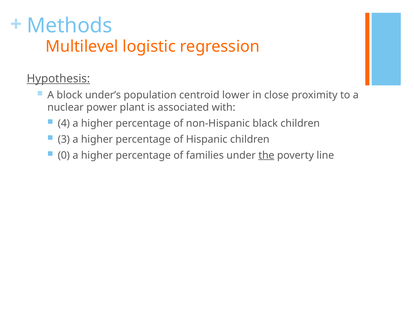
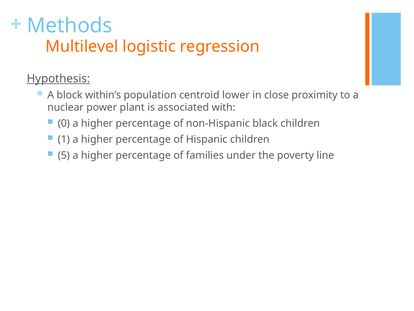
under’s: under’s -> within’s
4: 4 -> 0
3: 3 -> 1
0: 0 -> 5
the underline: present -> none
